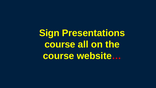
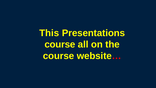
Sign: Sign -> This
